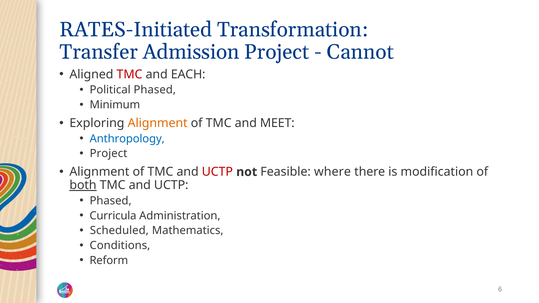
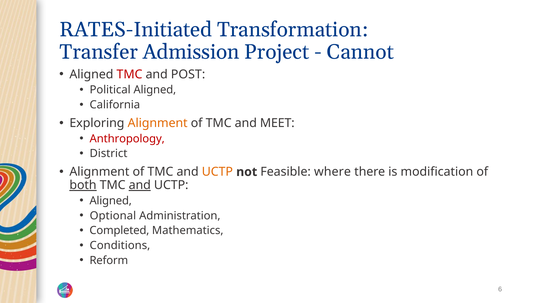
EACH: EACH -> POST
Political Phased: Phased -> Aligned
Minimum: Minimum -> California
Anthropology colour: blue -> red
Project at (109, 154): Project -> District
UCTP at (217, 172) colour: red -> orange
and at (140, 185) underline: none -> present
Phased at (111, 201): Phased -> Aligned
Curricula: Curricula -> Optional
Scheduled: Scheduled -> Completed
